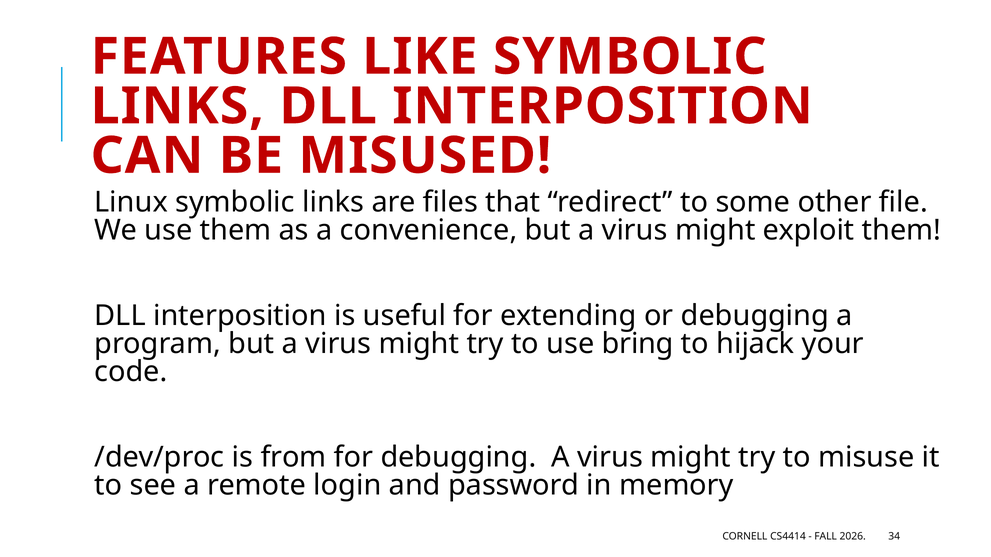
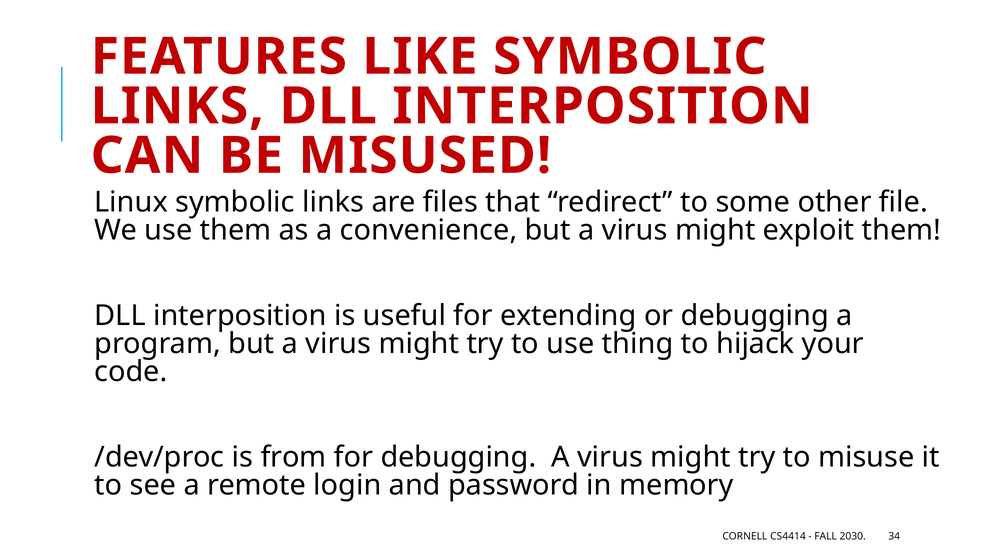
bring: bring -> thing
2026: 2026 -> 2030
